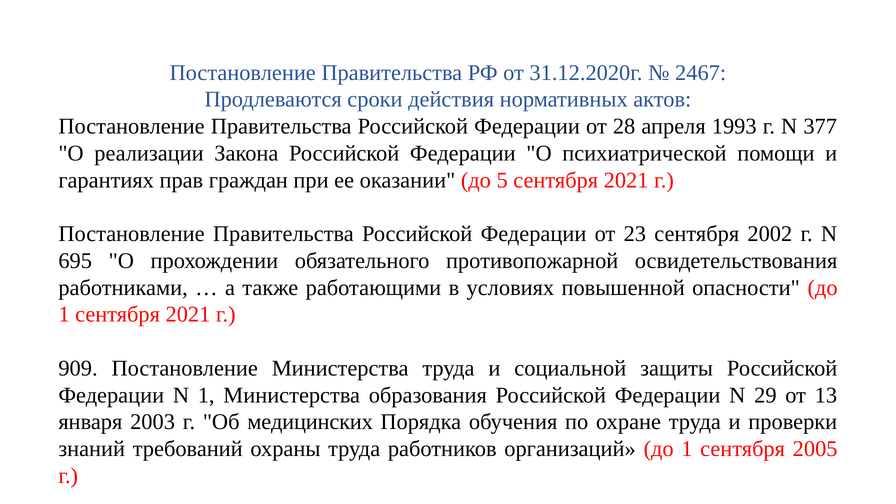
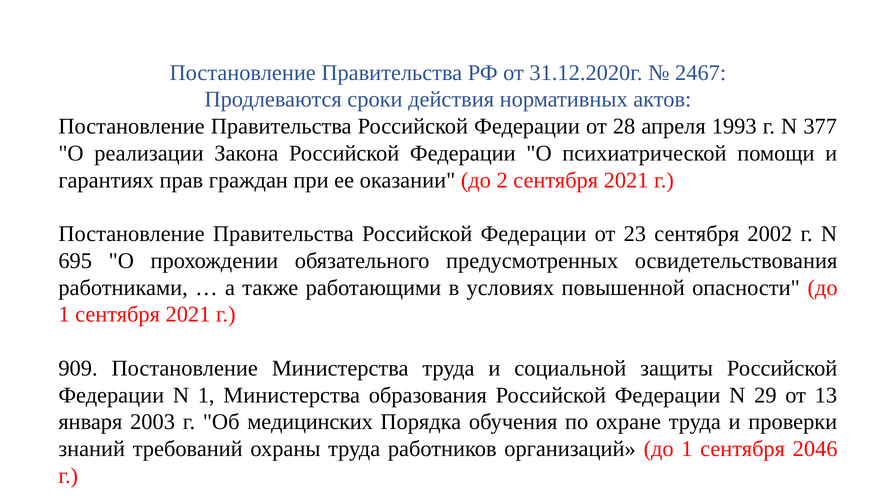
5: 5 -> 2
противопожарной: противопожарной -> предусмотренных
2005: 2005 -> 2046
